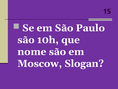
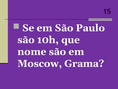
Slogan: Slogan -> Grama
